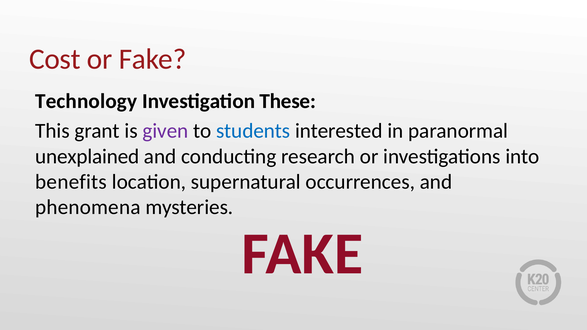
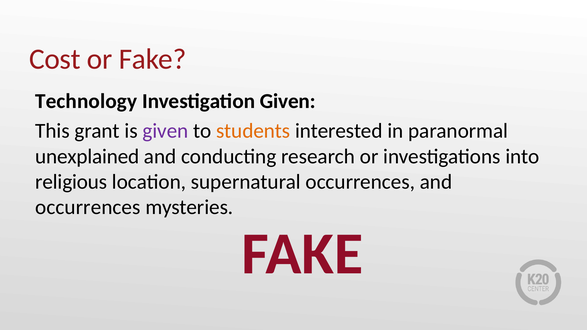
Investigation These: These -> Given
students colour: blue -> orange
benefits: benefits -> religious
phenomena at (88, 207): phenomena -> occurrences
